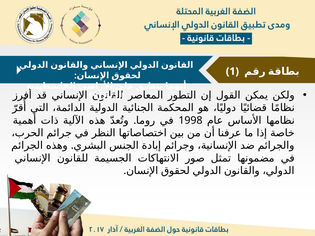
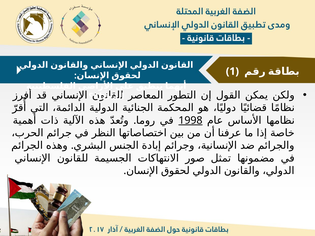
1998 underline: none -> present
